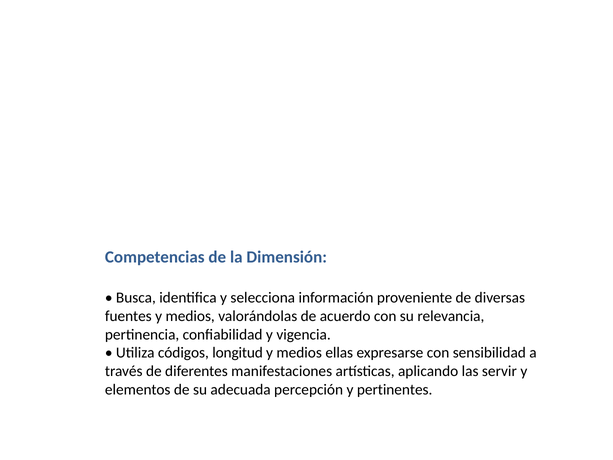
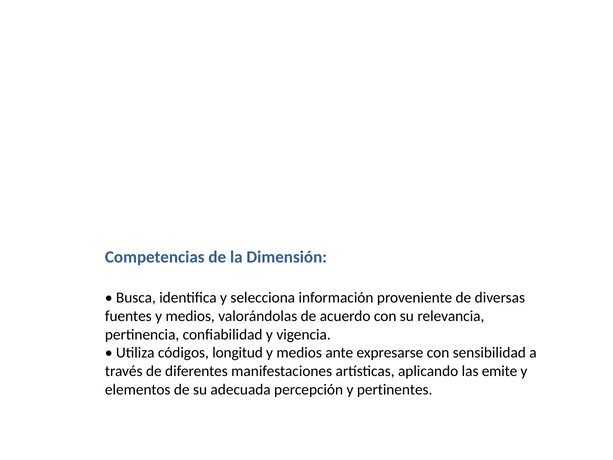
ellas: ellas -> ante
servir: servir -> emite
